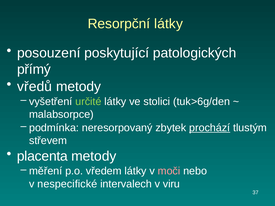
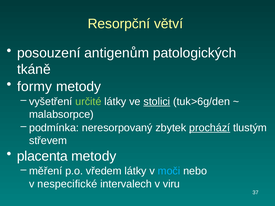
Resorpční látky: látky -> větví
poskytující: poskytující -> antigenům
přímý: přímý -> tkáně
vředů: vředů -> formy
stolici underline: none -> present
moči colour: pink -> light blue
